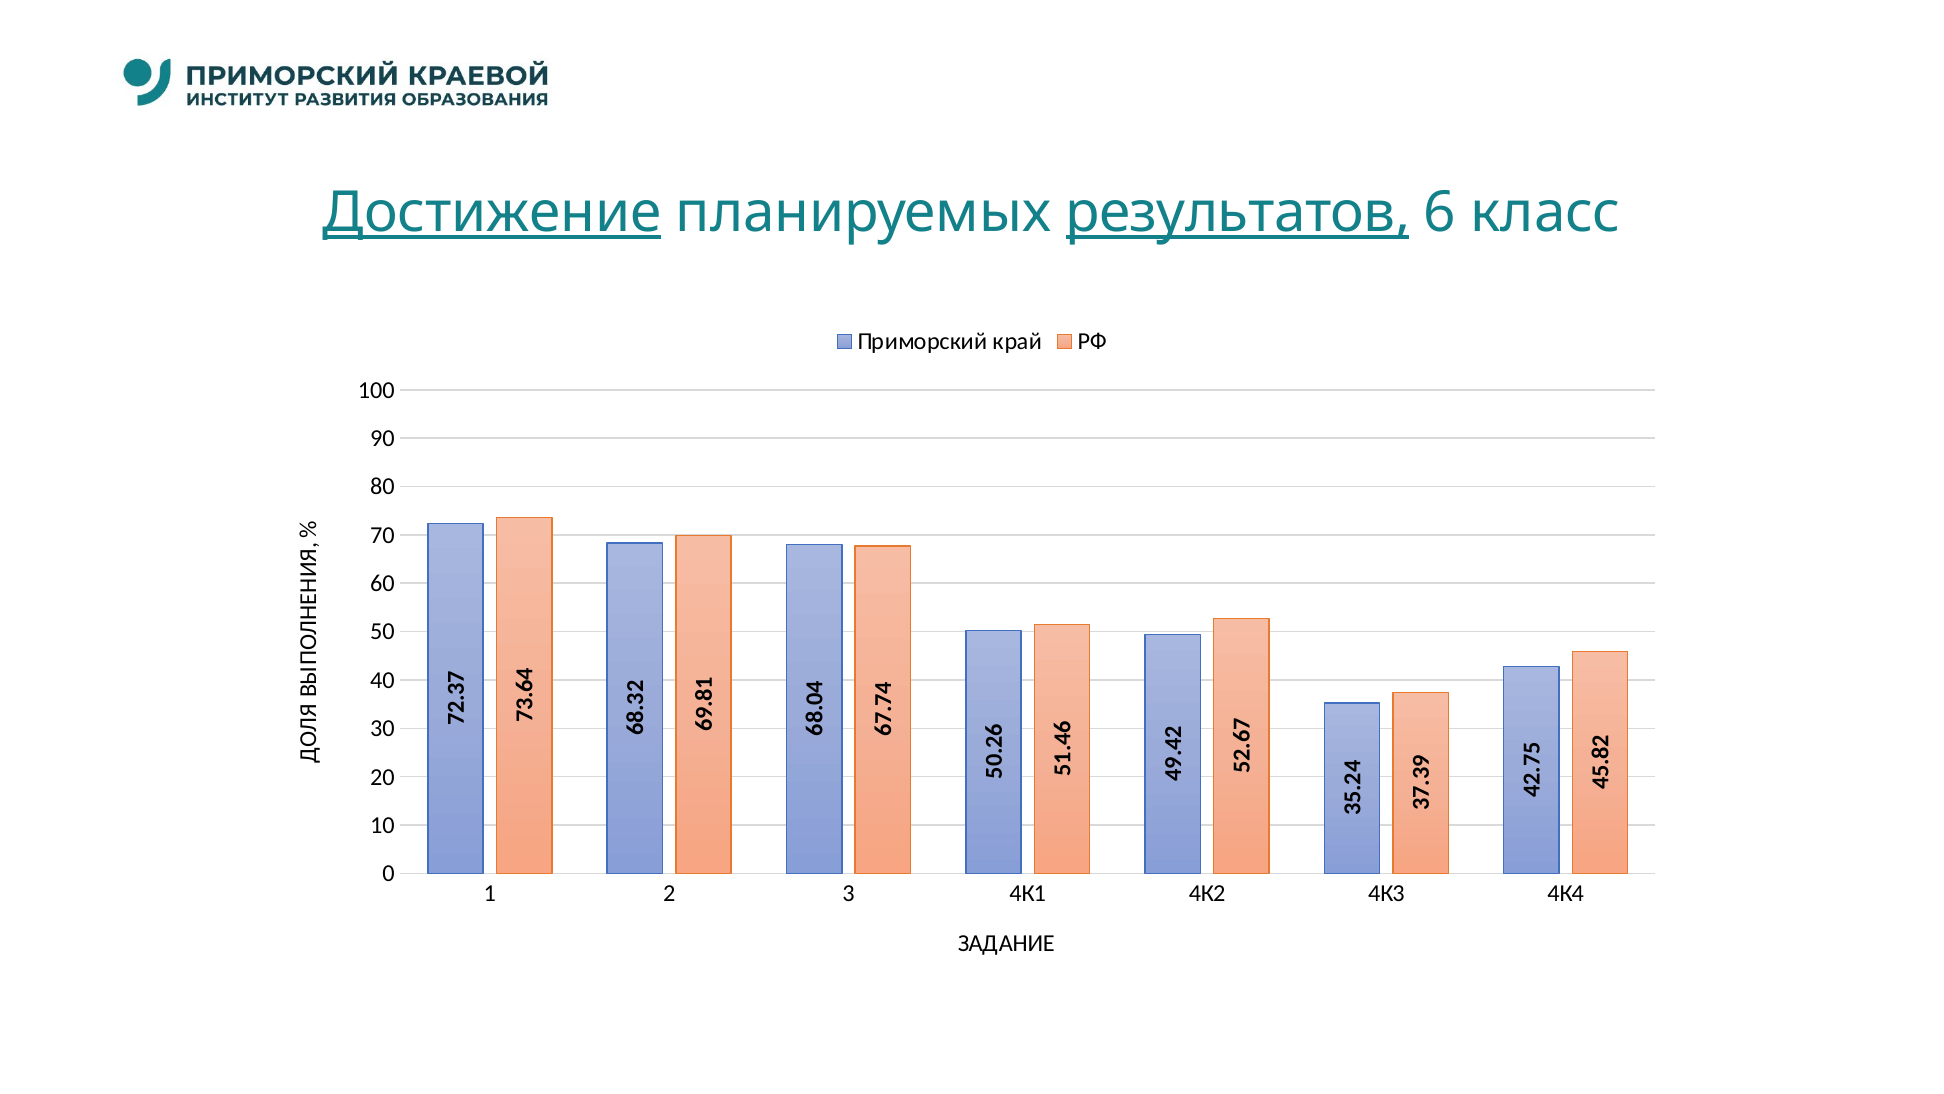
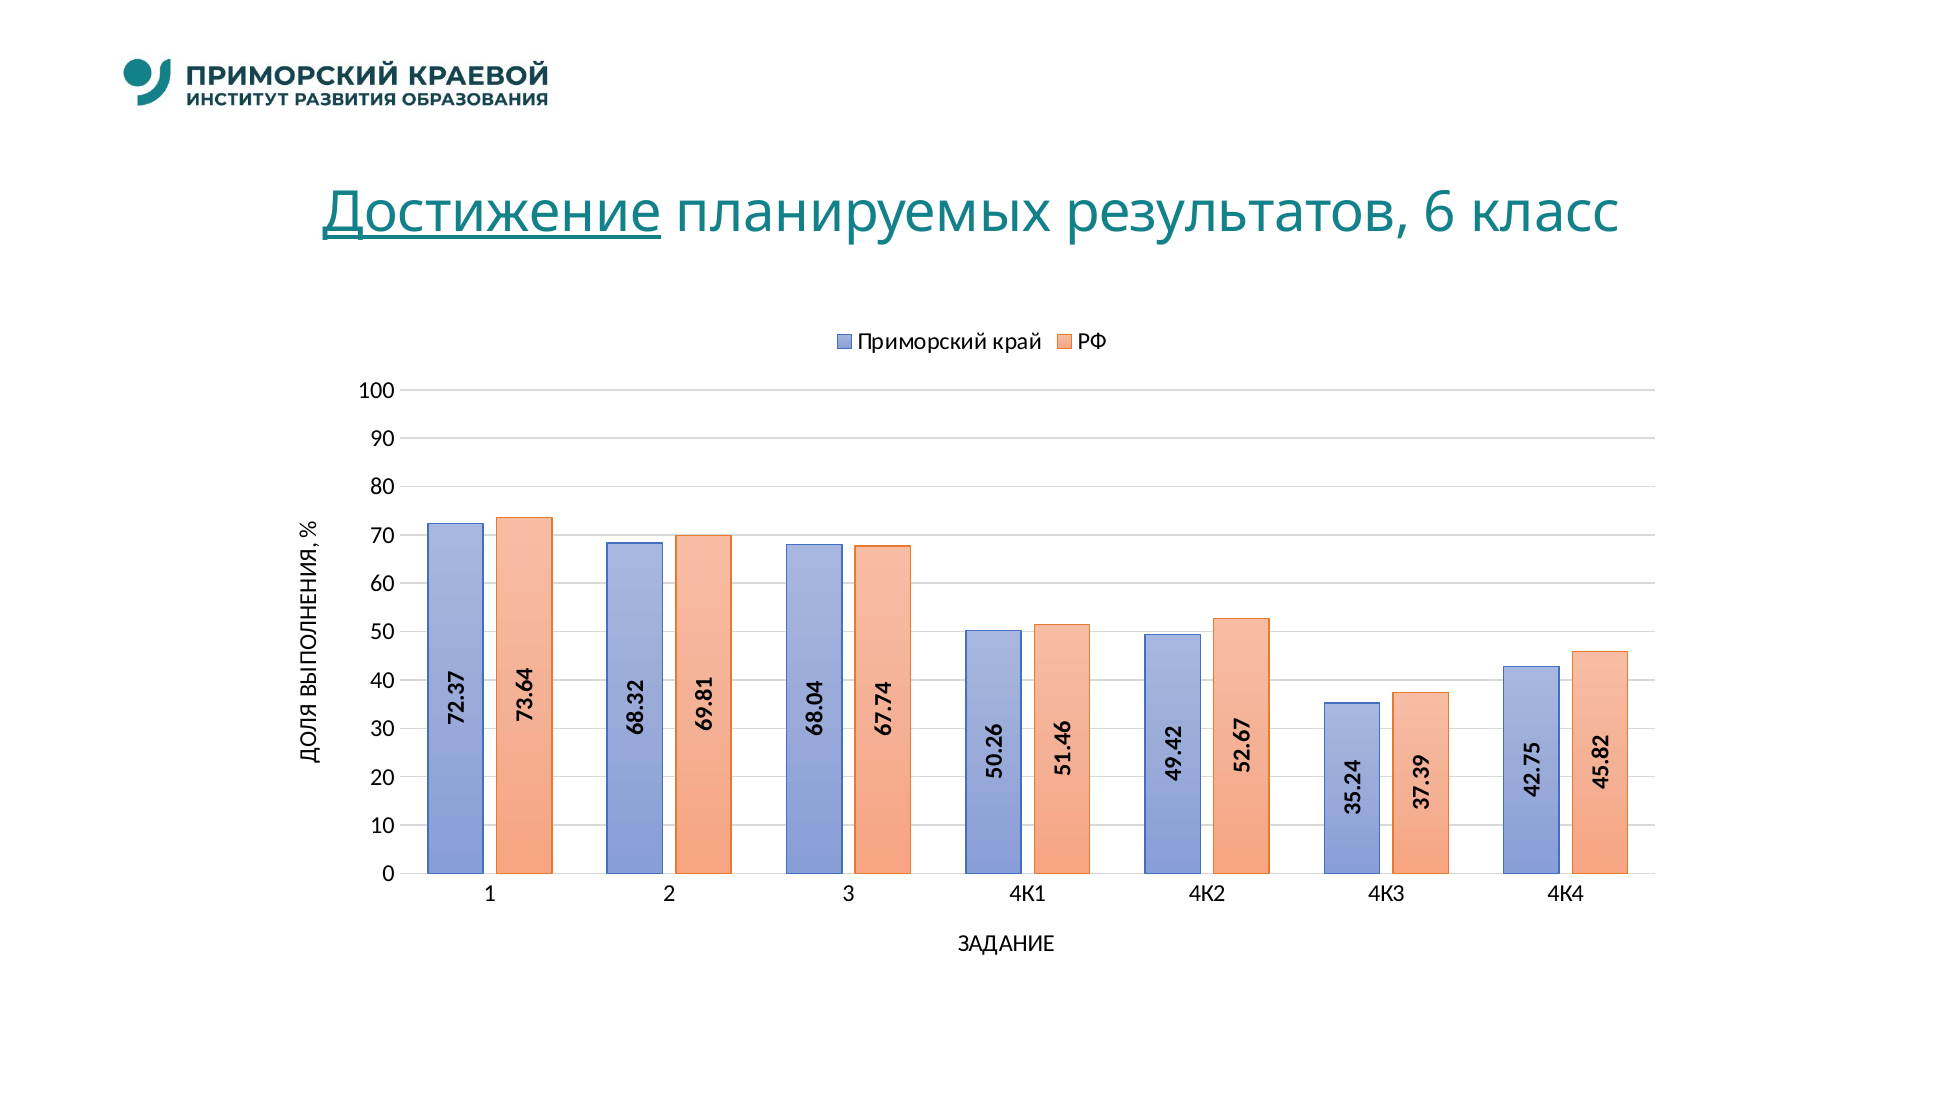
результатов underline: present -> none
